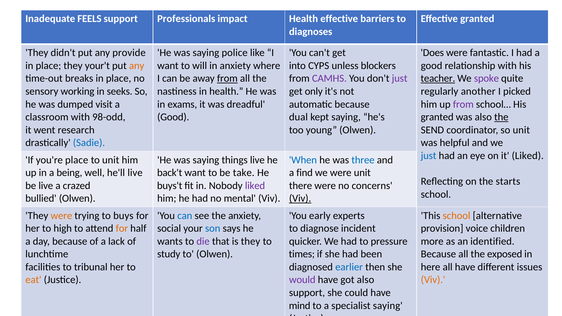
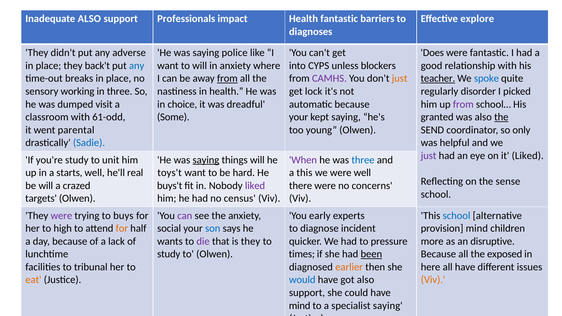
Inadequate FEELS: FEELS -> ALSO
Health effective: effective -> fantastic
Effective granted: granted -> explore
provide: provide -> adverse
your't: your't -> back't
any at (137, 66) colour: orange -> blue
just at (400, 79) colour: purple -> orange
spoke colour: purple -> blue
in seeks: seeks -> three
only: only -> lock
another: another -> disorder
exams: exams -> choice
98-odd: 98-odd -> 61-odd
Good at (173, 117): Good -> Some
dual at (298, 117): dual -> your
research: research -> parental
so unit: unit -> only
just at (429, 156) colour: blue -> purple
you're place: place -> study
saying at (206, 160) underline: none -> present
things live: live -> will
When colour: blue -> purple
being: being -> starts
he'll live: live -> real
back't: back't -> toys't
take: take -> hard
a find: find -> this
were unit: unit -> well
starts: starts -> sense
be live: live -> will
bullied: bullied -> targets
mental: mental -> census
Viv at (300, 199) underline: present -> none
were at (61, 216) colour: orange -> purple
can at (185, 216) colour: blue -> purple
school at (457, 216) colour: orange -> blue
provision voice: voice -> mind
identified: identified -> disruptive
been underline: none -> present
earlier colour: blue -> orange
would colour: purple -> blue
